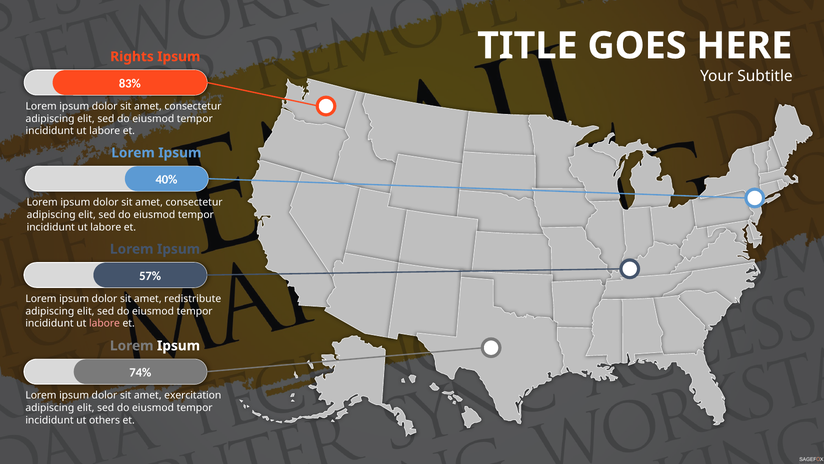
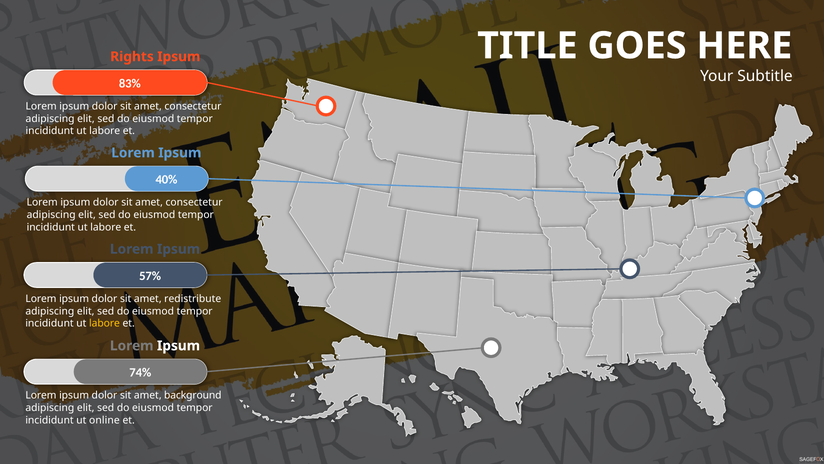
labore at (104, 323) colour: pink -> yellow
exercitation: exercitation -> background
others: others -> online
